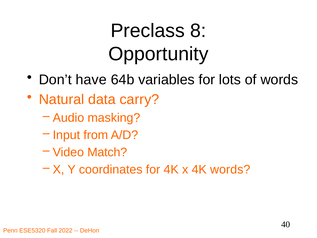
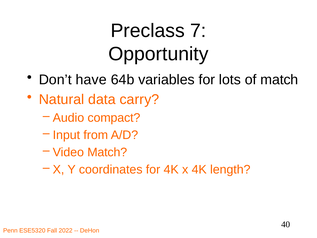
8: 8 -> 7
of words: words -> match
masking: masking -> compact
4K words: words -> length
